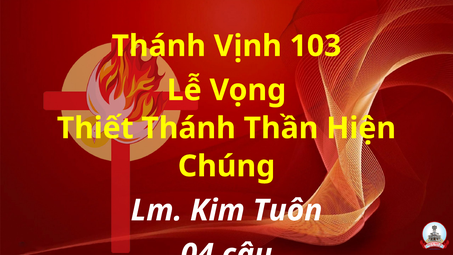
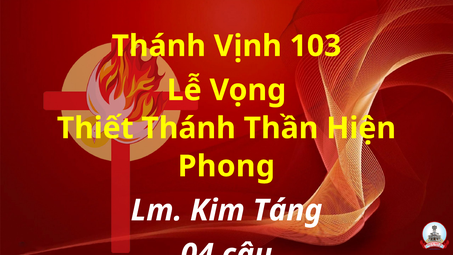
Chúng: Chúng -> Phong
Tuôn: Tuôn -> Táng
